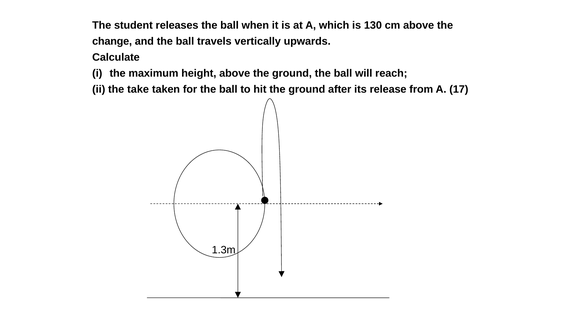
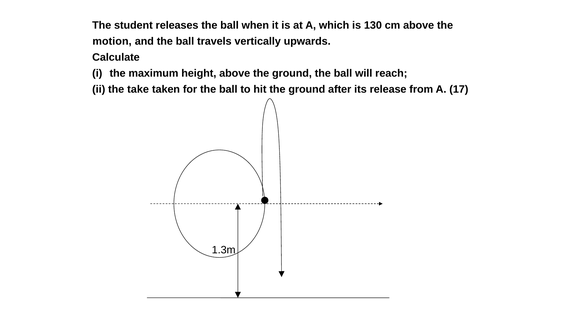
change: change -> motion
